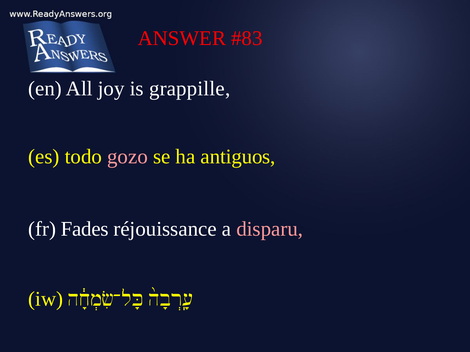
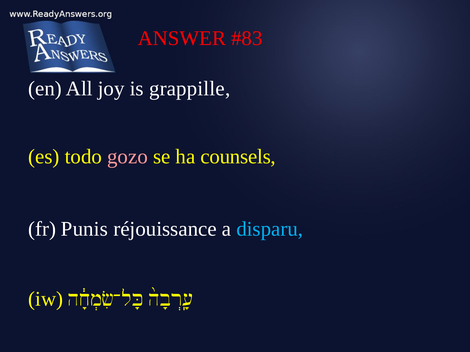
antiguos: antiguos -> counsels
Fades: Fades -> Punis
disparu colour: pink -> light blue
